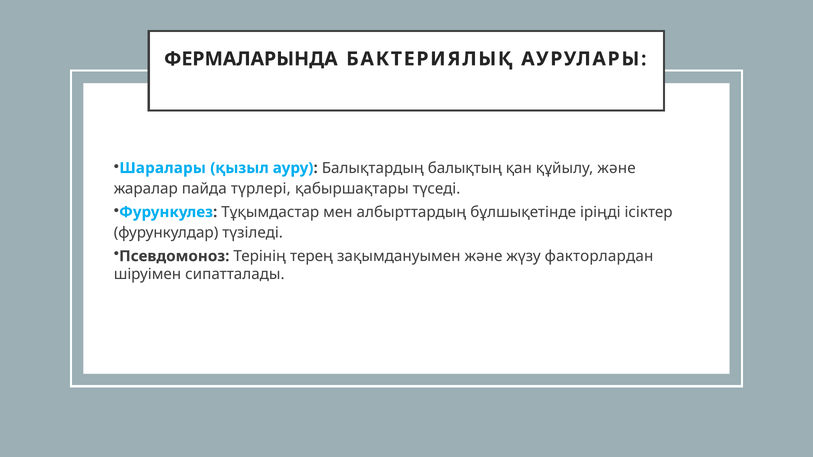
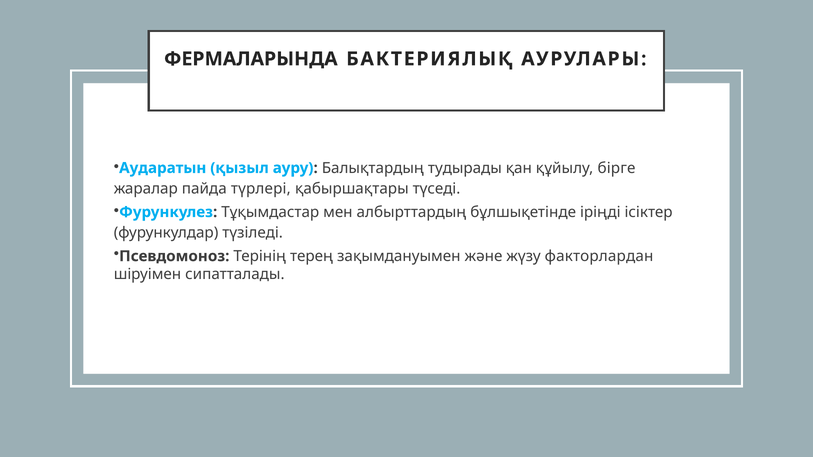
Шаралары: Шаралары -> Аударатын
балықтың: балықтың -> тудырады
құйылу және: және -> бірге
